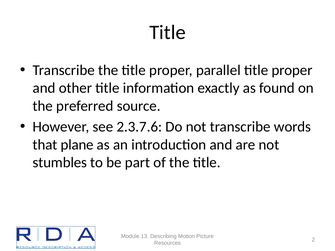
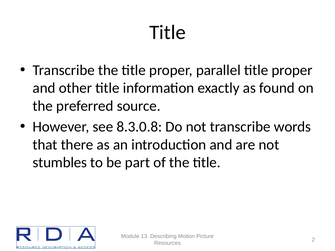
2.3.7.6: 2.3.7.6 -> 8.3.0.8
plane: plane -> there
